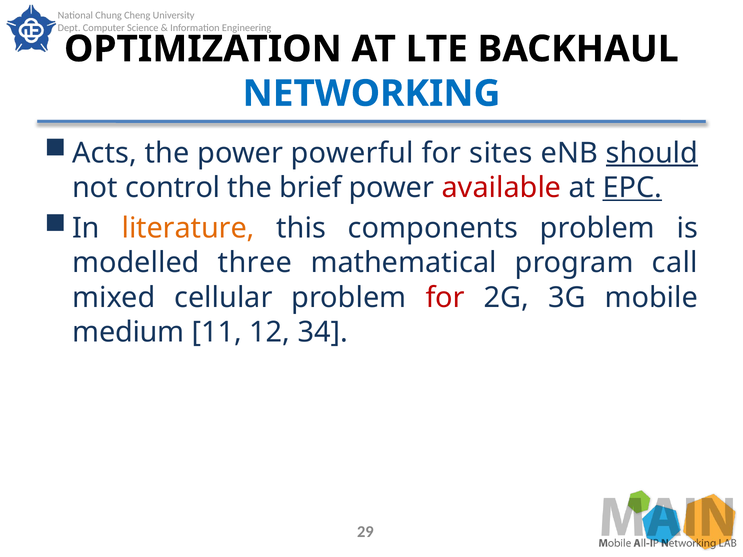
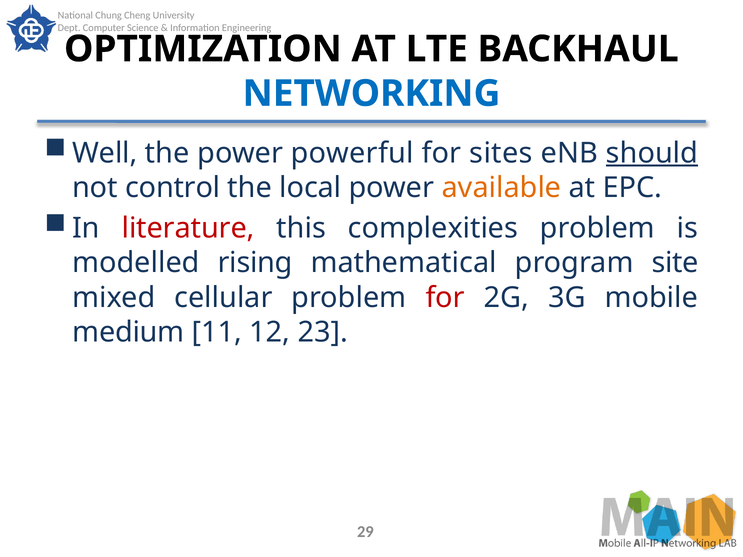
Acts: Acts -> Well
brief: brief -> local
available colour: red -> orange
EPC underline: present -> none
literature colour: orange -> red
components: components -> complexities
three: three -> rising
call: call -> site
34: 34 -> 23
